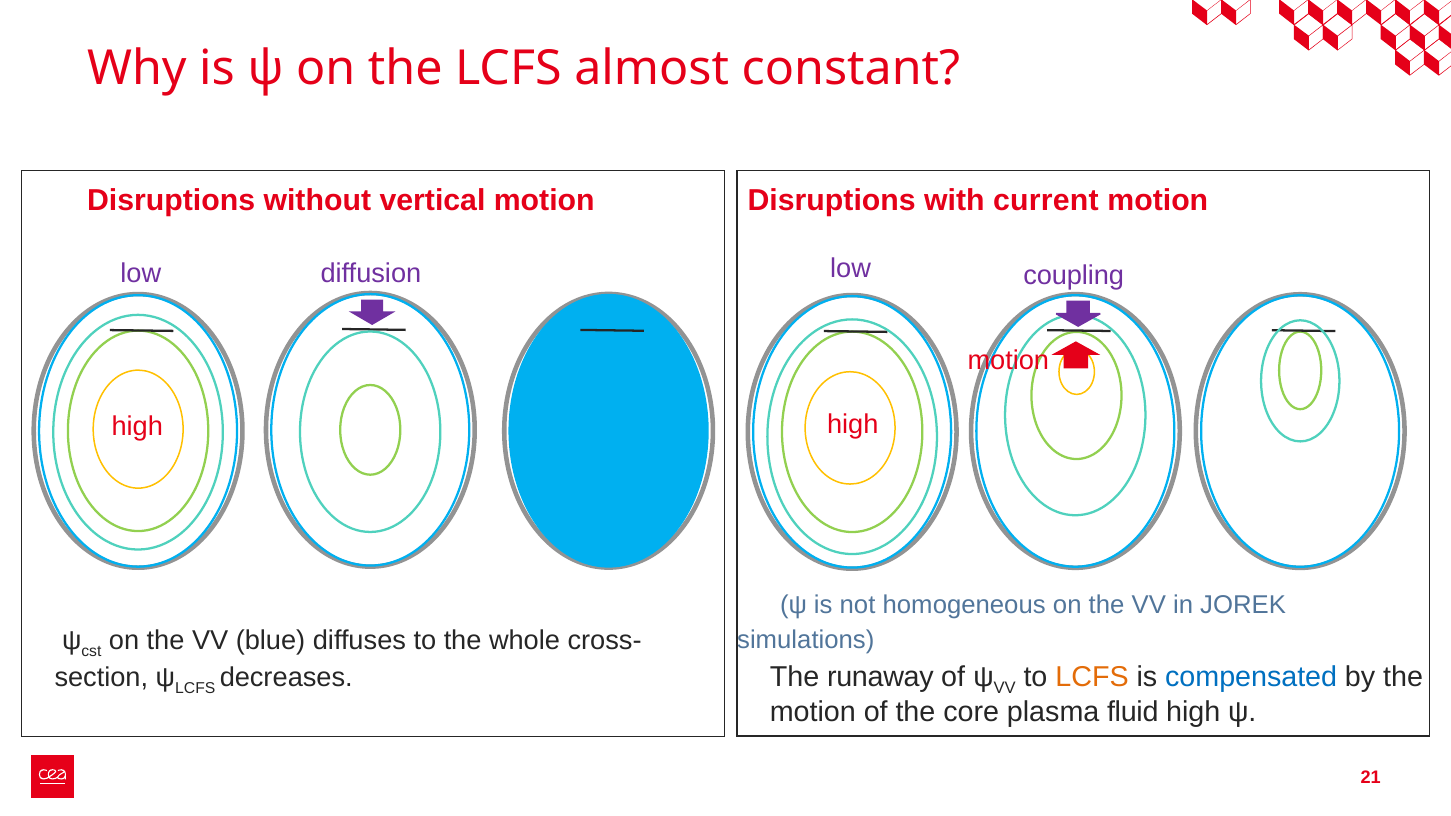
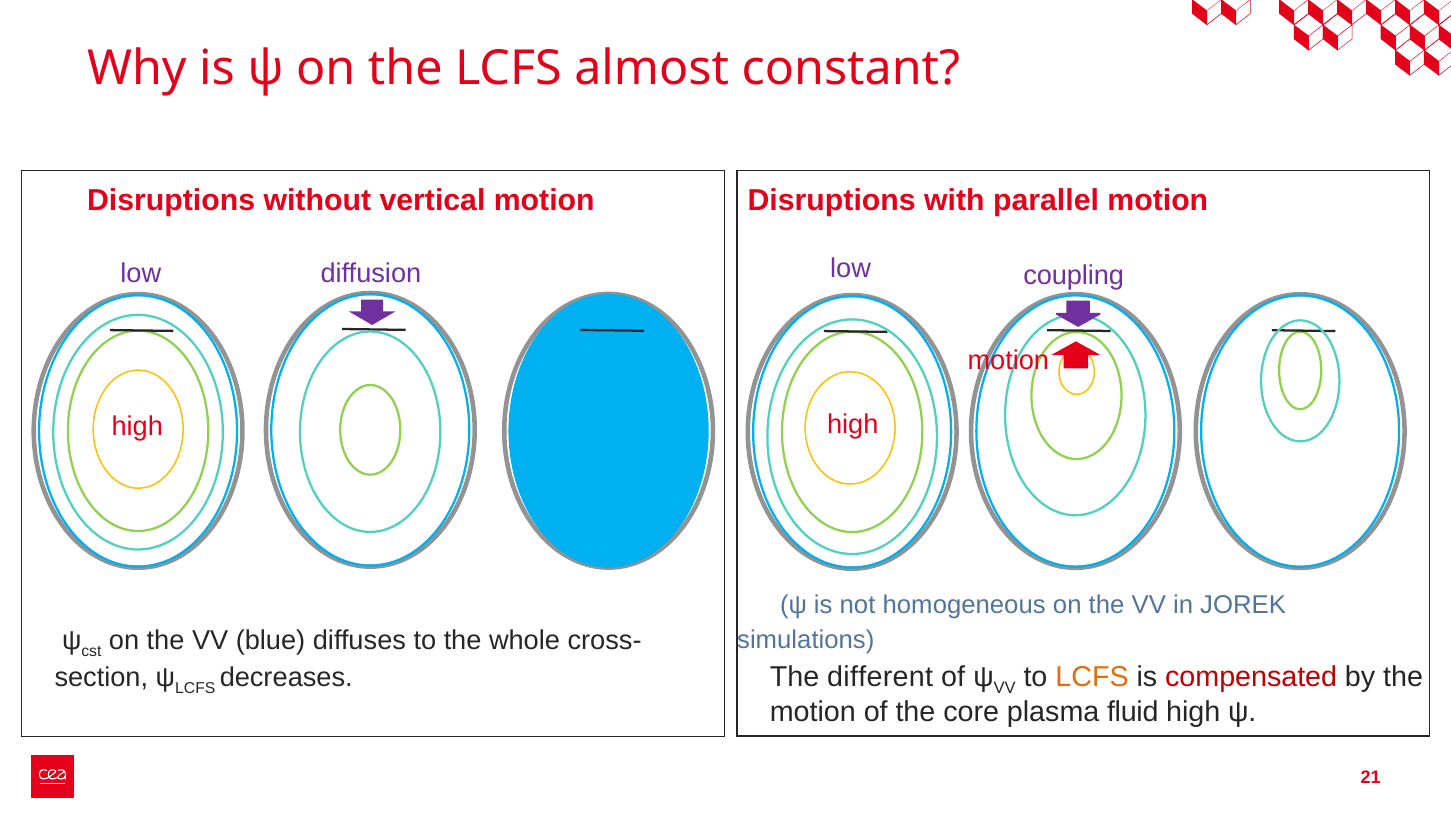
current: current -> parallel
runaway: runaway -> different
compensated colour: blue -> red
